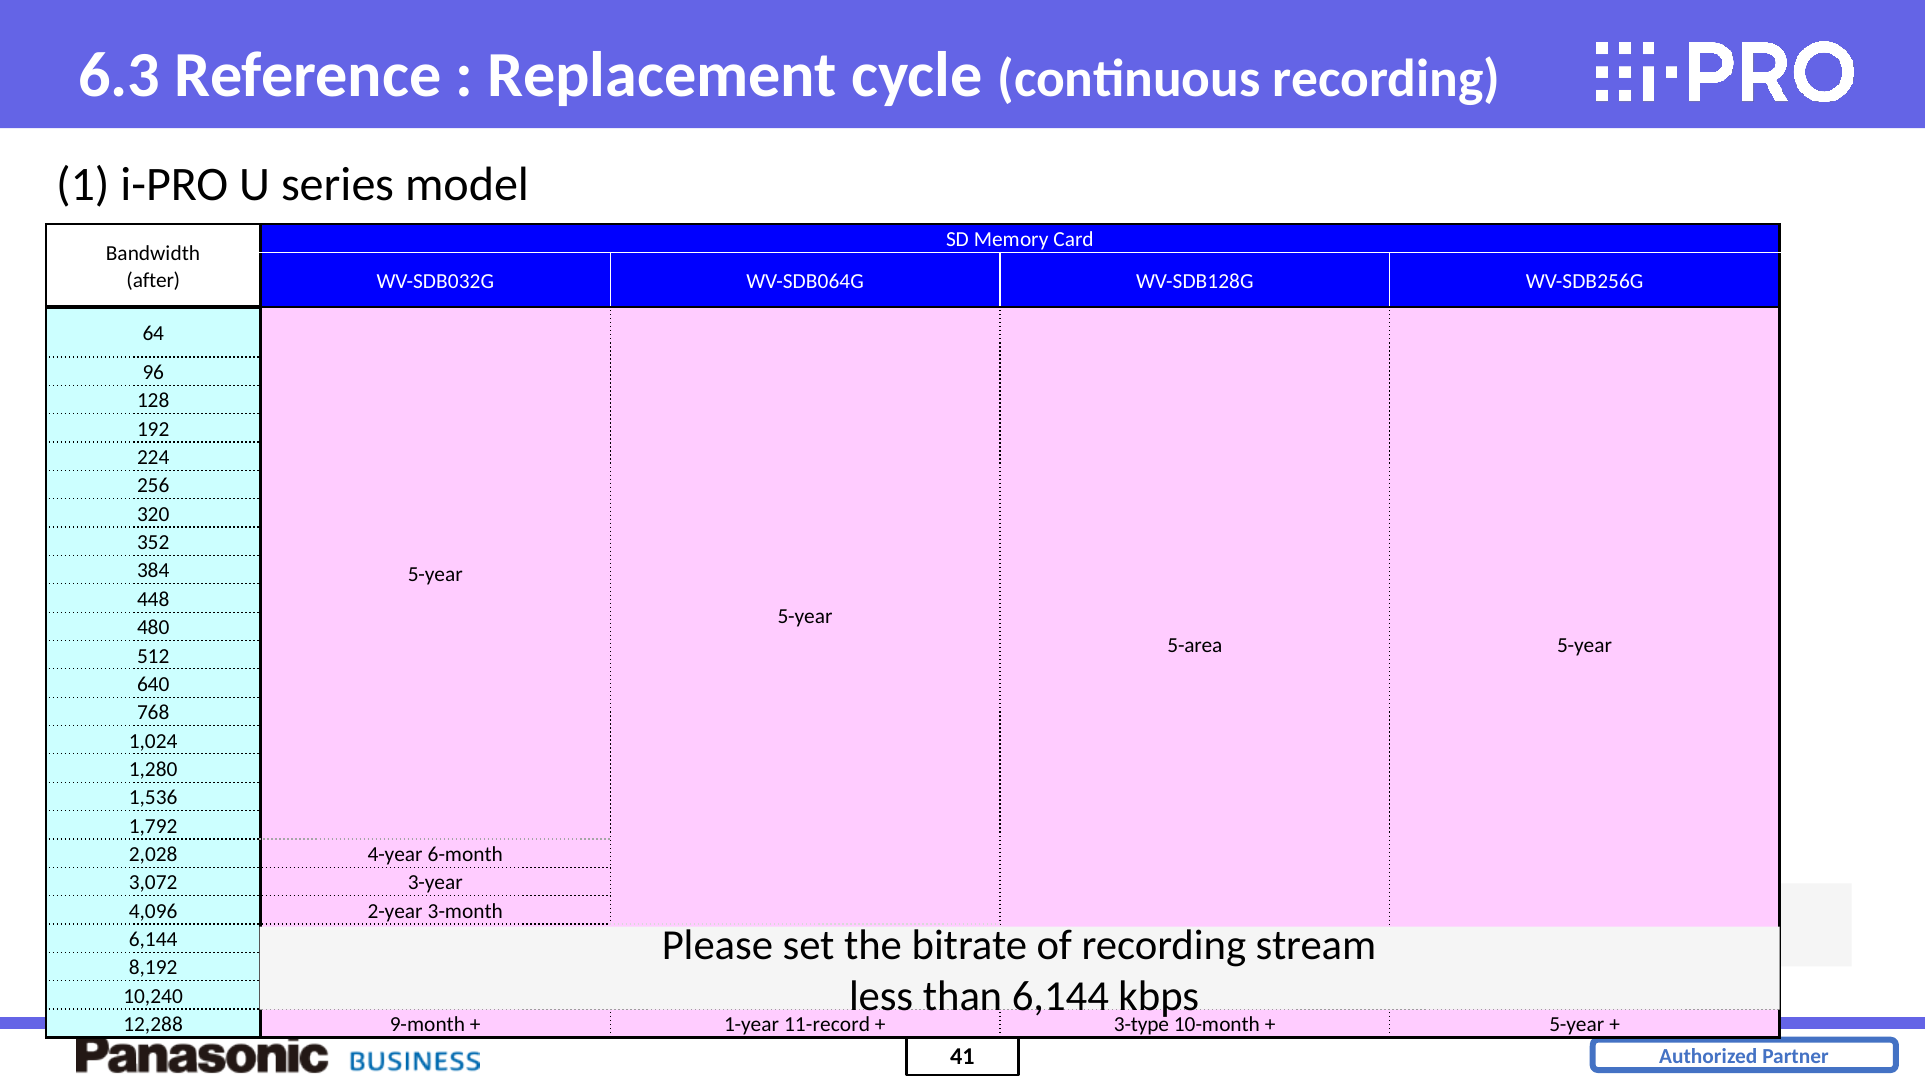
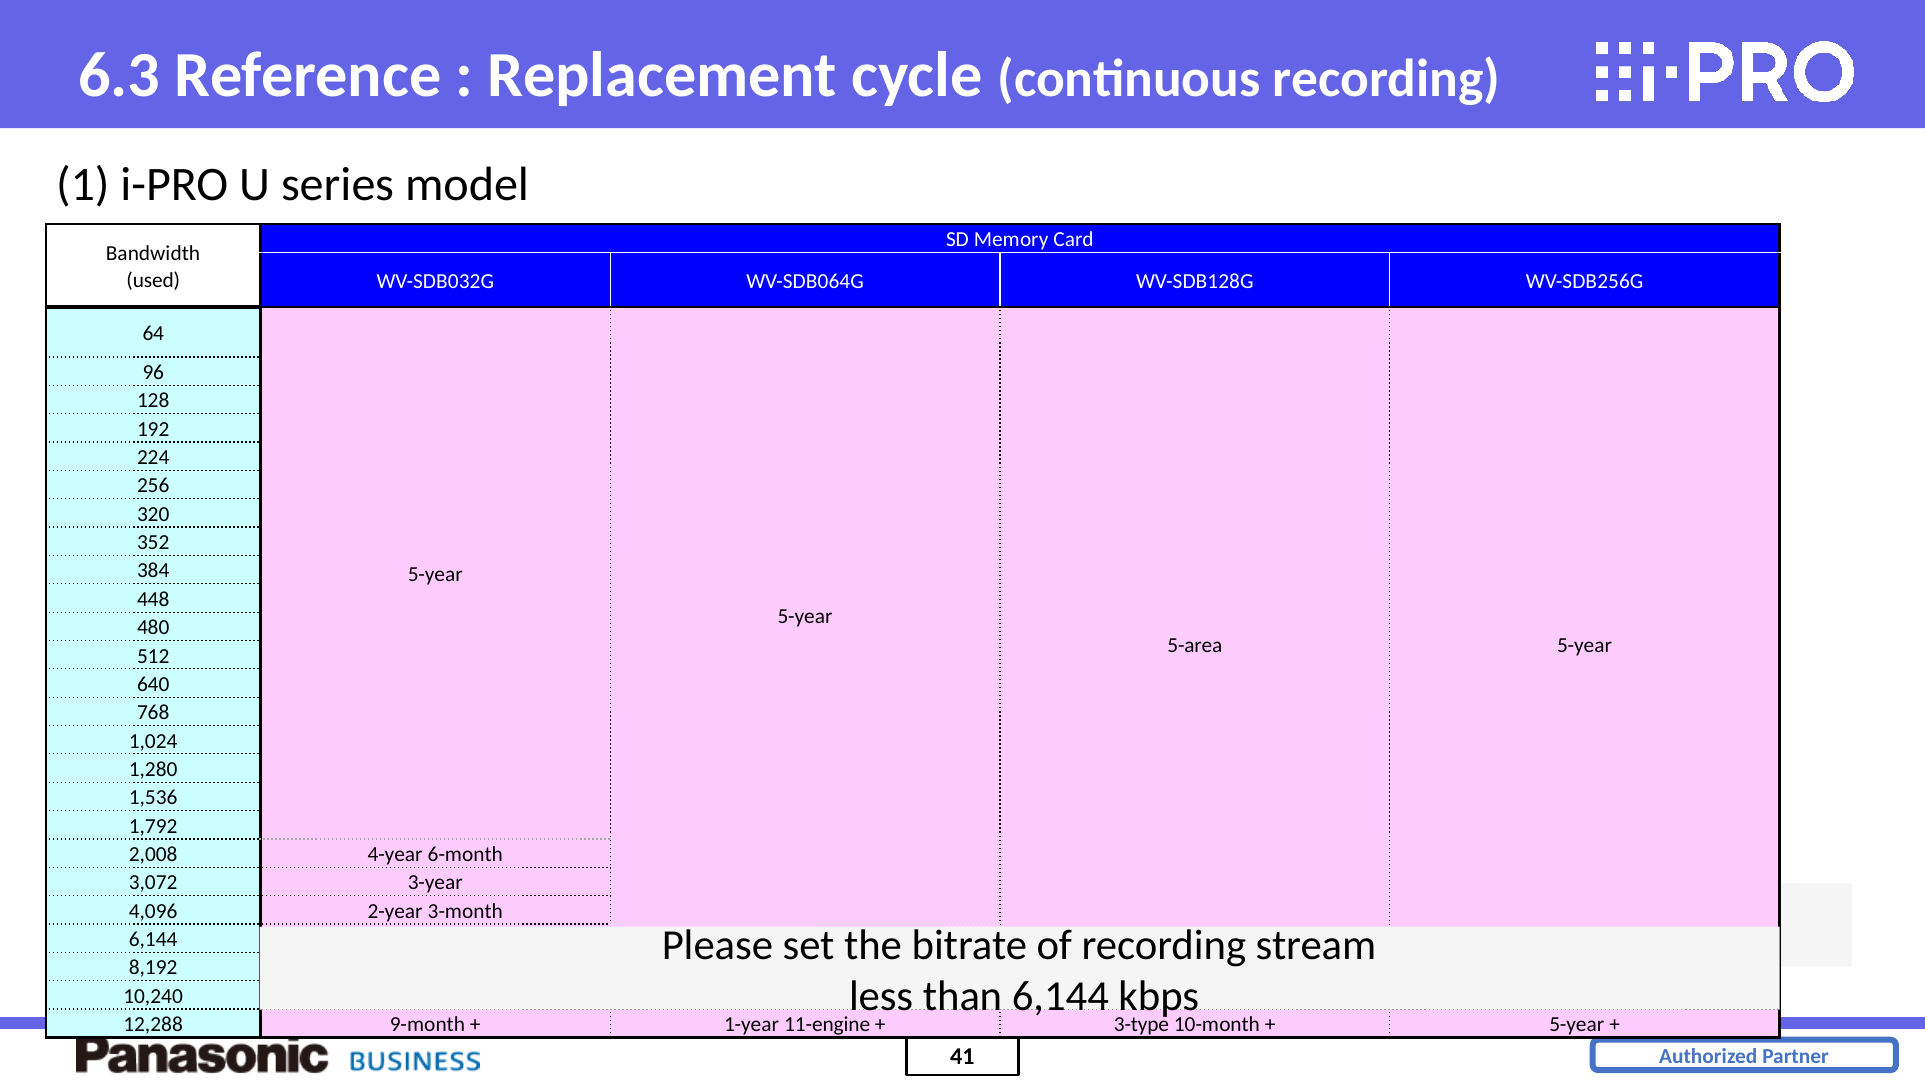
after: after -> used
2,028: 2,028 -> 2,008
11-record: 11-record -> 11-engine
